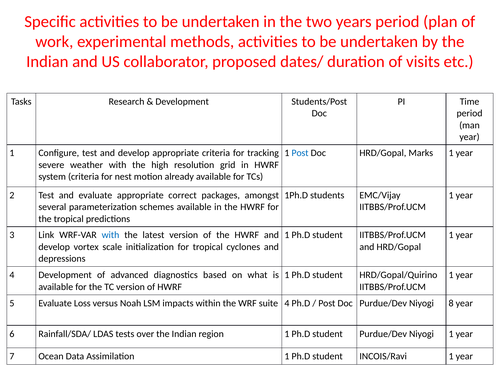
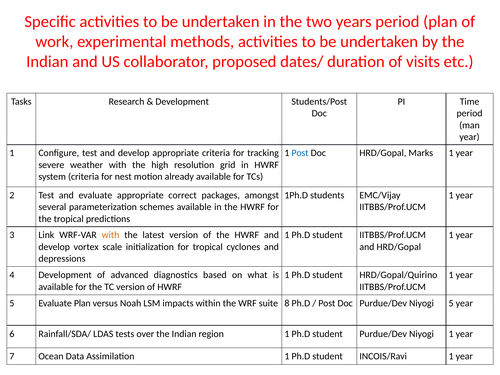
with at (110, 235) colour: blue -> orange
Evaluate Loss: Loss -> Plan
suite 4: 4 -> 8
Niyogi 8: 8 -> 5
